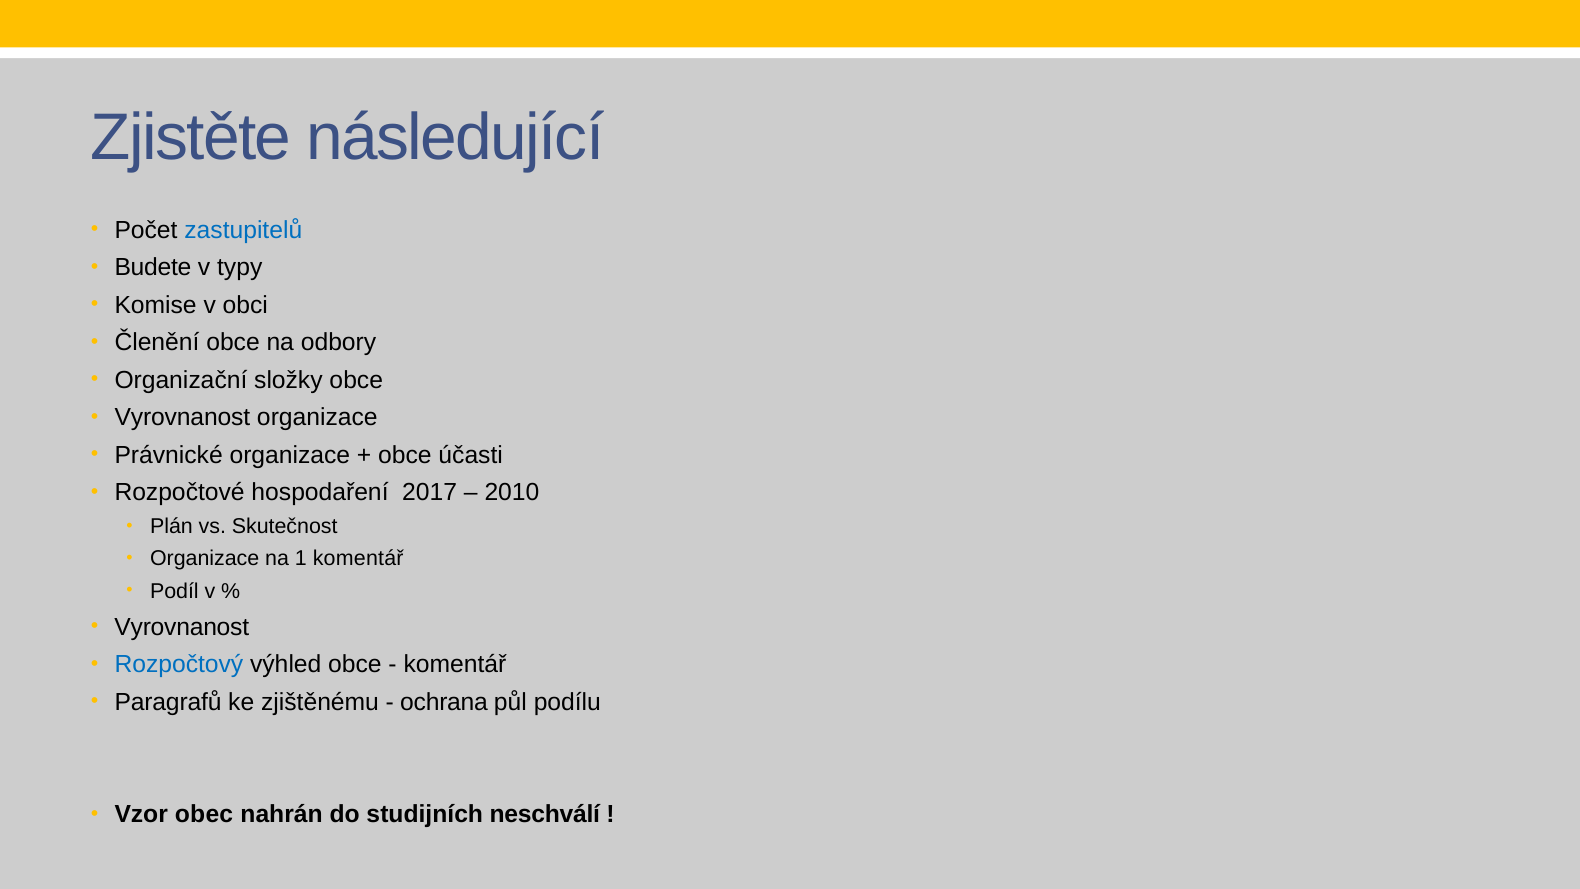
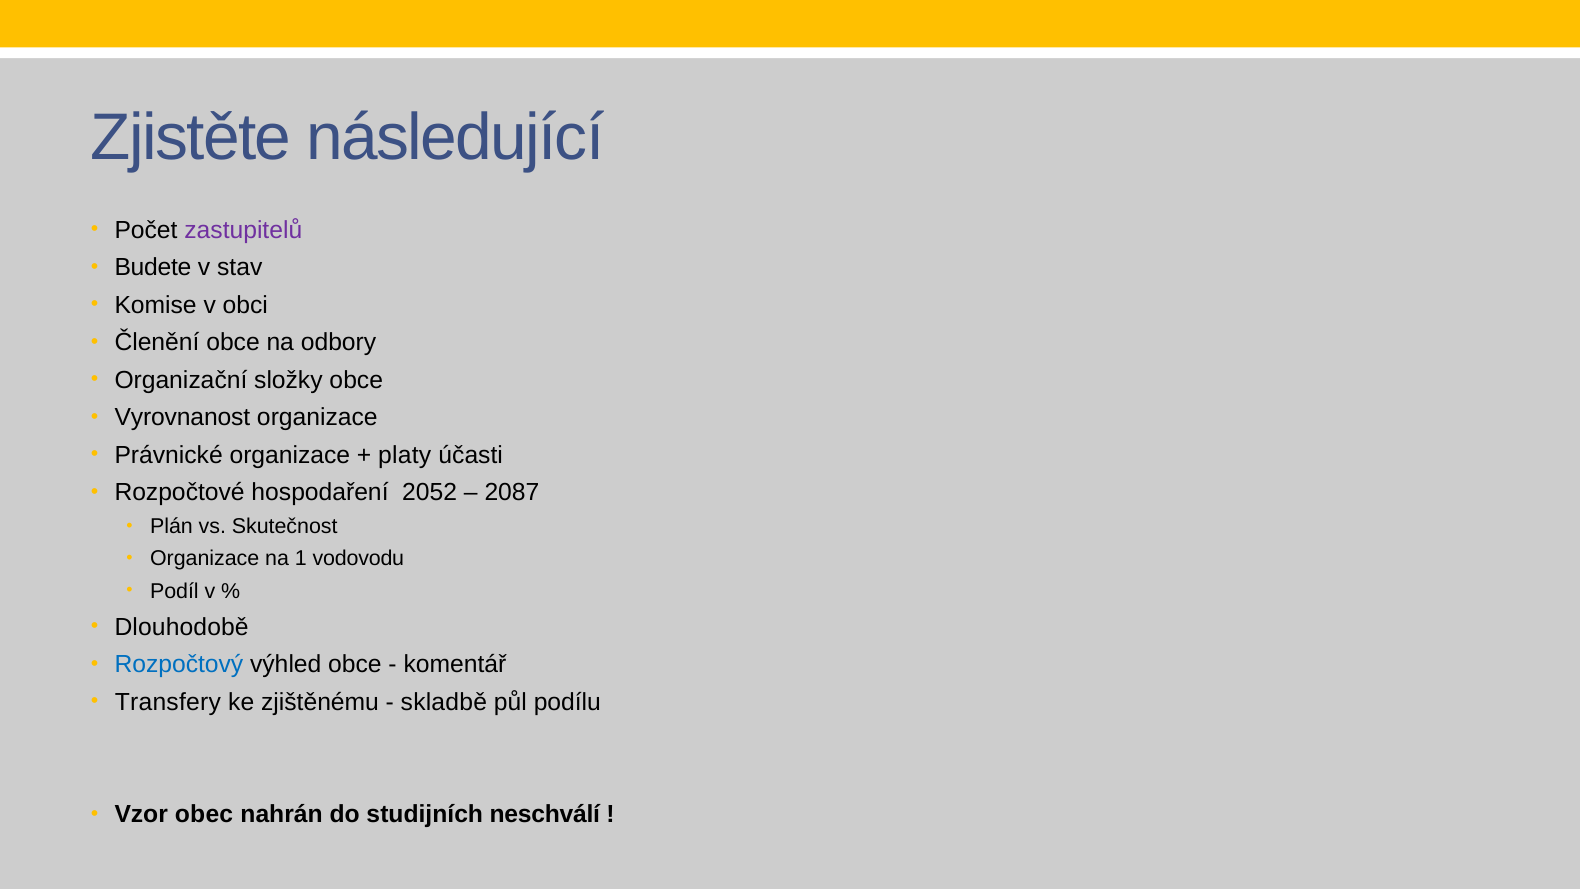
zastupitelů colour: blue -> purple
typy: typy -> stav
obce at (405, 455): obce -> platy
2017: 2017 -> 2052
2010: 2010 -> 2087
1 komentář: komentář -> vodovodu
Vyrovnanost at (182, 627): Vyrovnanost -> Dlouhodobě
Paragrafů: Paragrafů -> Transfery
ochrana: ochrana -> skladbě
